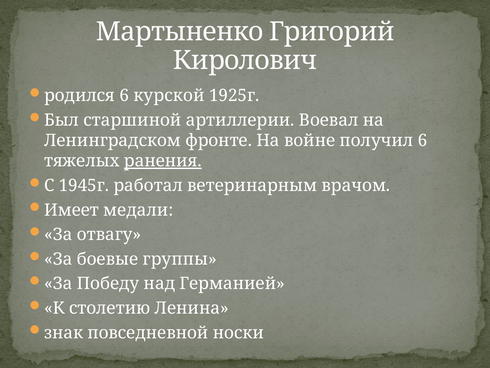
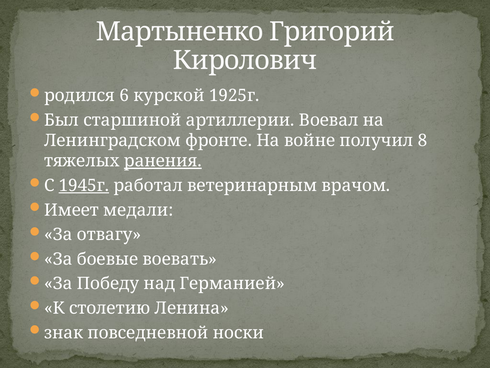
получил 6: 6 -> 8
1945г underline: none -> present
группы: группы -> воевать
